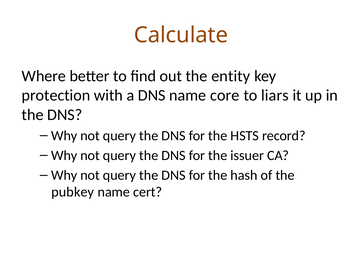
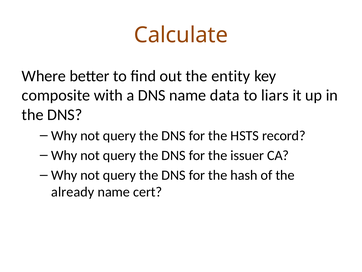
protection: protection -> composite
core: core -> data
pubkey: pubkey -> already
